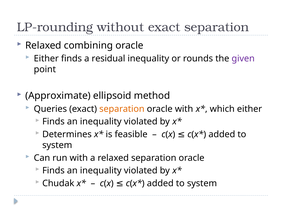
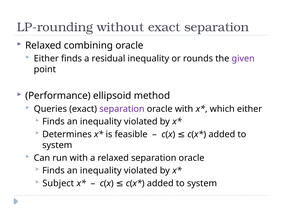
Approximate: Approximate -> Performance
separation at (122, 109) colour: orange -> purple
Chudak: Chudak -> Subject
